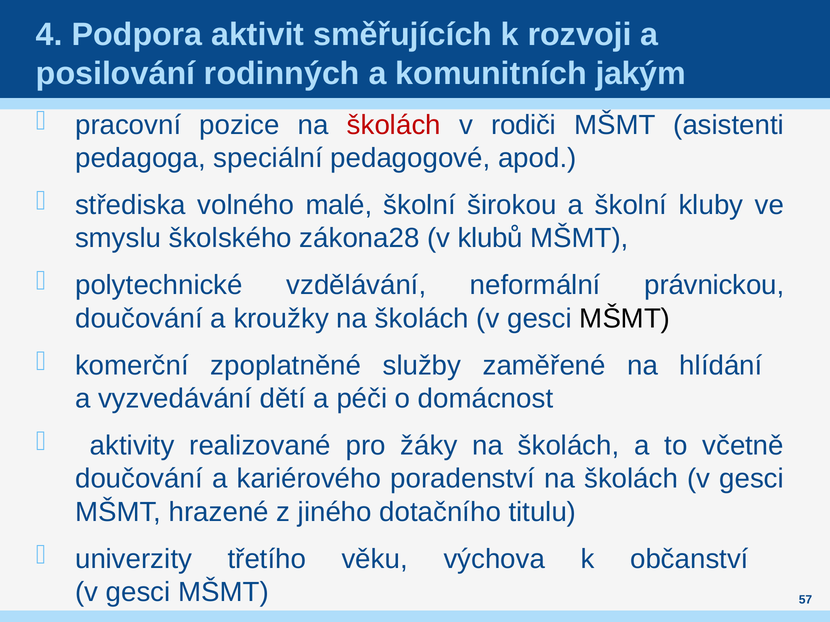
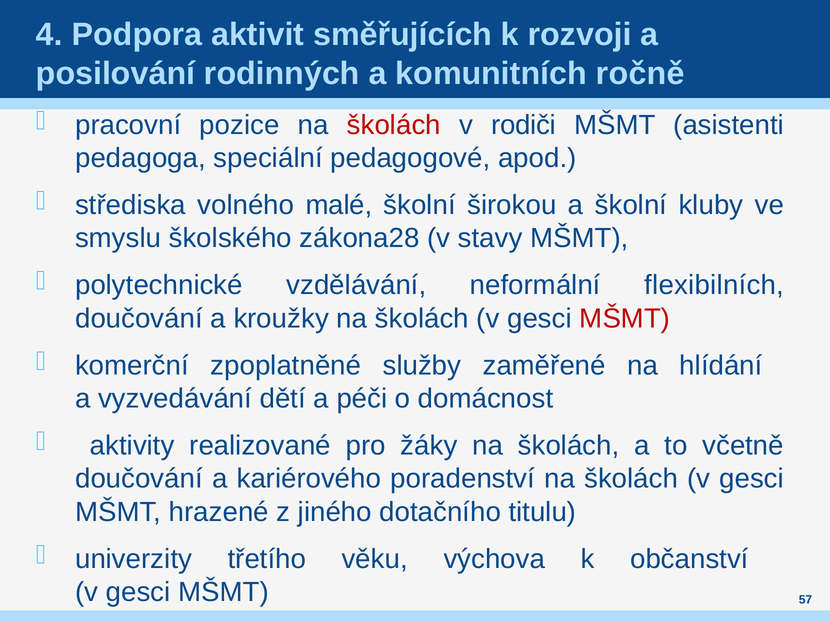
jakým: jakým -> ročně
klubů: klubů -> stavy
právnickou: právnickou -> flexibilních
MŠMT at (625, 319) colour: black -> red
